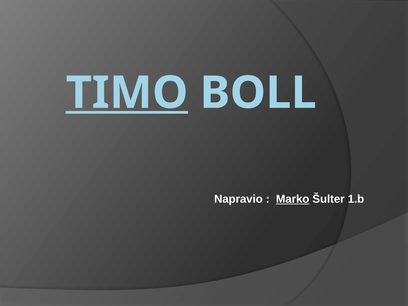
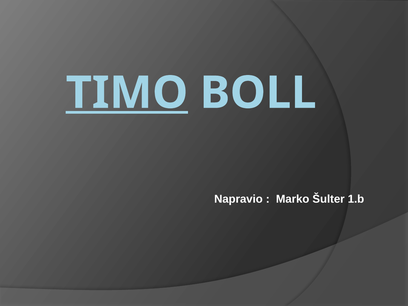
Marko underline: present -> none
